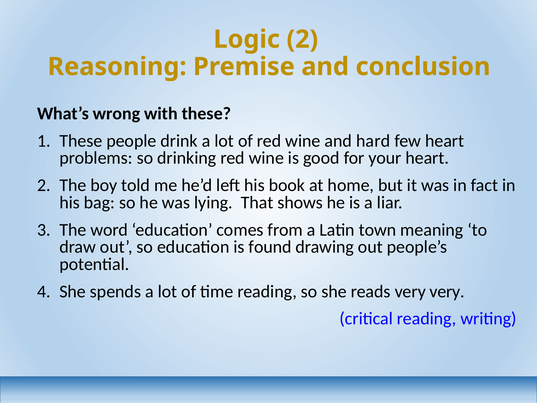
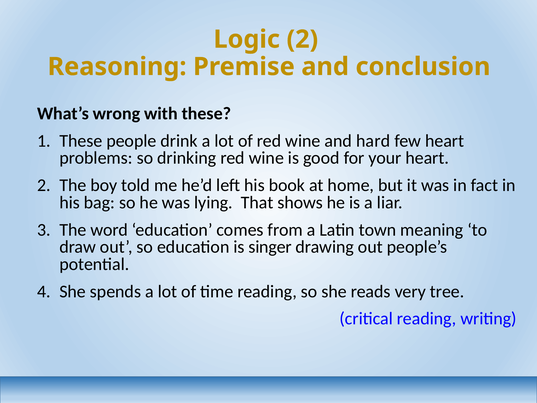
found: found -> singer
very very: very -> tree
